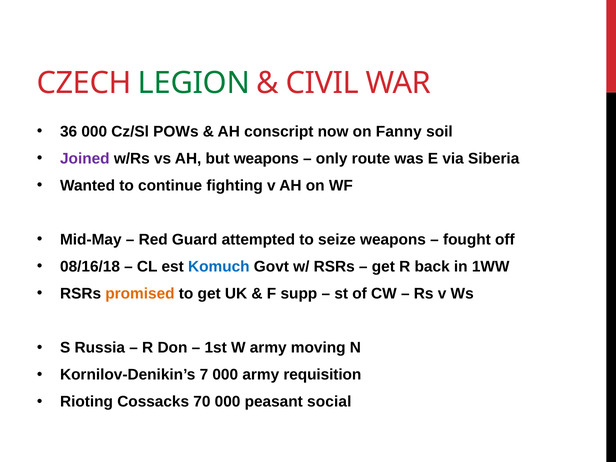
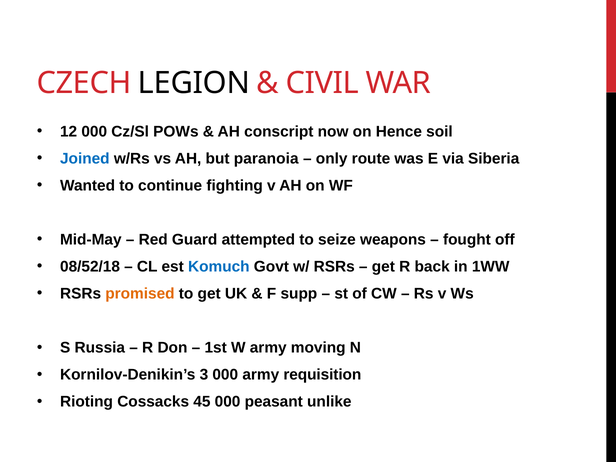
LEGION colour: green -> black
36: 36 -> 12
Fanny: Fanny -> Hence
Joined colour: purple -> blue
but weapons: weapons -> paranoia
08/16/18: 08/16/18 -> 08/52/18
7: 7 -> 3
70: 70 -> 45
social: social -> unlike
